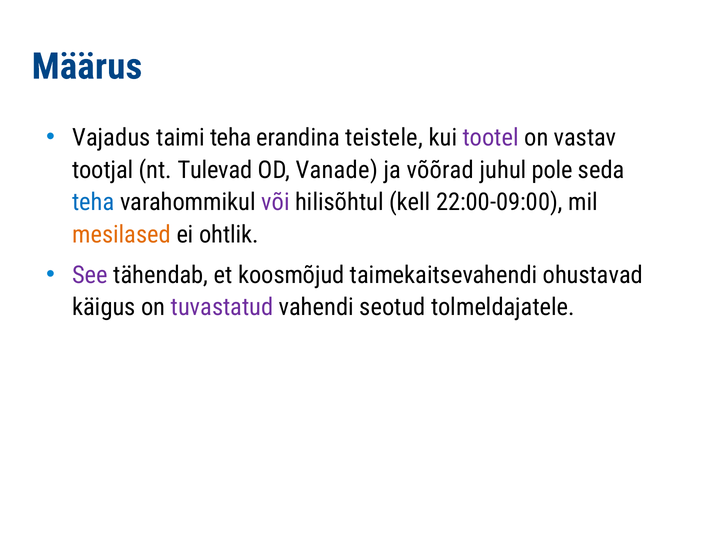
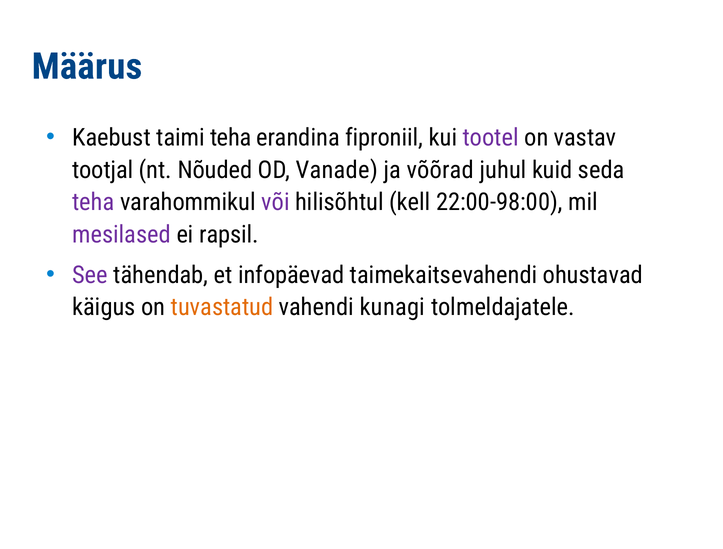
Vajadus: Vajadus -> Kaebust
teistele: teistele -> fiproniil
Tulevad: Tulevad -> Nõuded
pole: pole -> kuid
teha at (93, 203) colour: blue -> purple
22:00-09:00: 22:00-09:00 -> 22:00-98:00
mesilased colour: orange -> purple
ohtlik: ohtlik -> rapsil
koosmõjud: koosmõjud -> infopäevad
tuvastatud colour: purple -> orange
seotud: seotud -> kunagi
